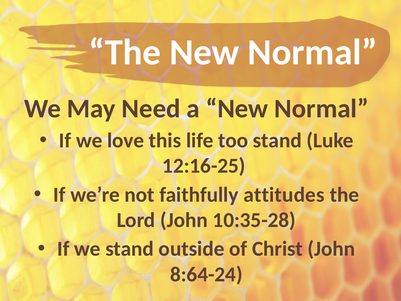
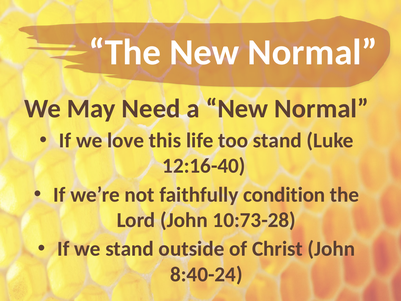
12:16-25: 12:16-25 -> 12:16-40
attitudes: attitudes -> condition
10:35-28: 10:35-28 -> 10:73-28
8:64-24: 8:64-24 -> 8:40-24
